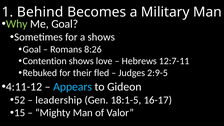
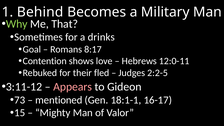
Me Goal: Goal -> That
a shows: shows -> drinks
8:26: 8:26 -> 8:17
12:7-11: 12:7-11 -> 12:0-11
2:9-5: 2:9-5 -> 2:2-5
4:11-12: 4:11-12 -> 3:11-12
Appears colour: light blue -> pink
52: 52 -> 73
leadership: leadership -> mentioned
18:1-5: 18:1-5 -> 18:1-1
